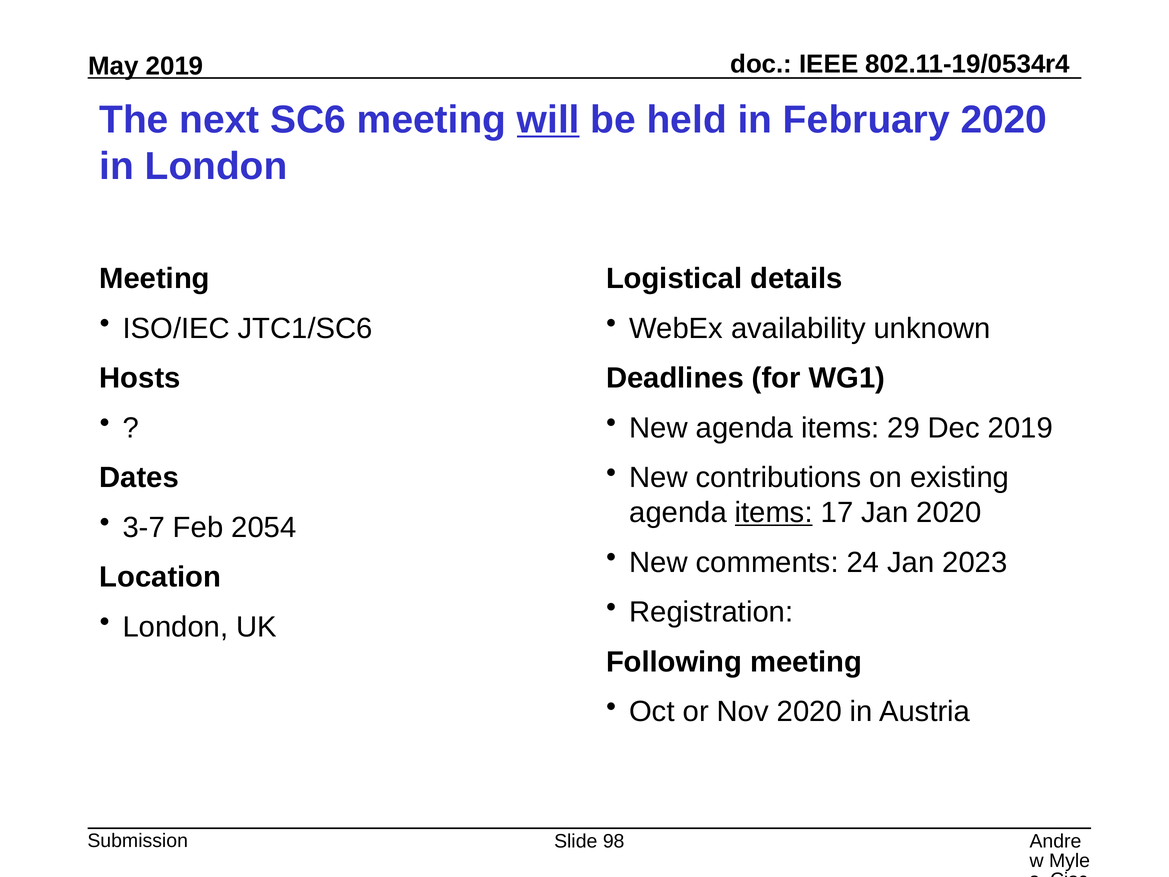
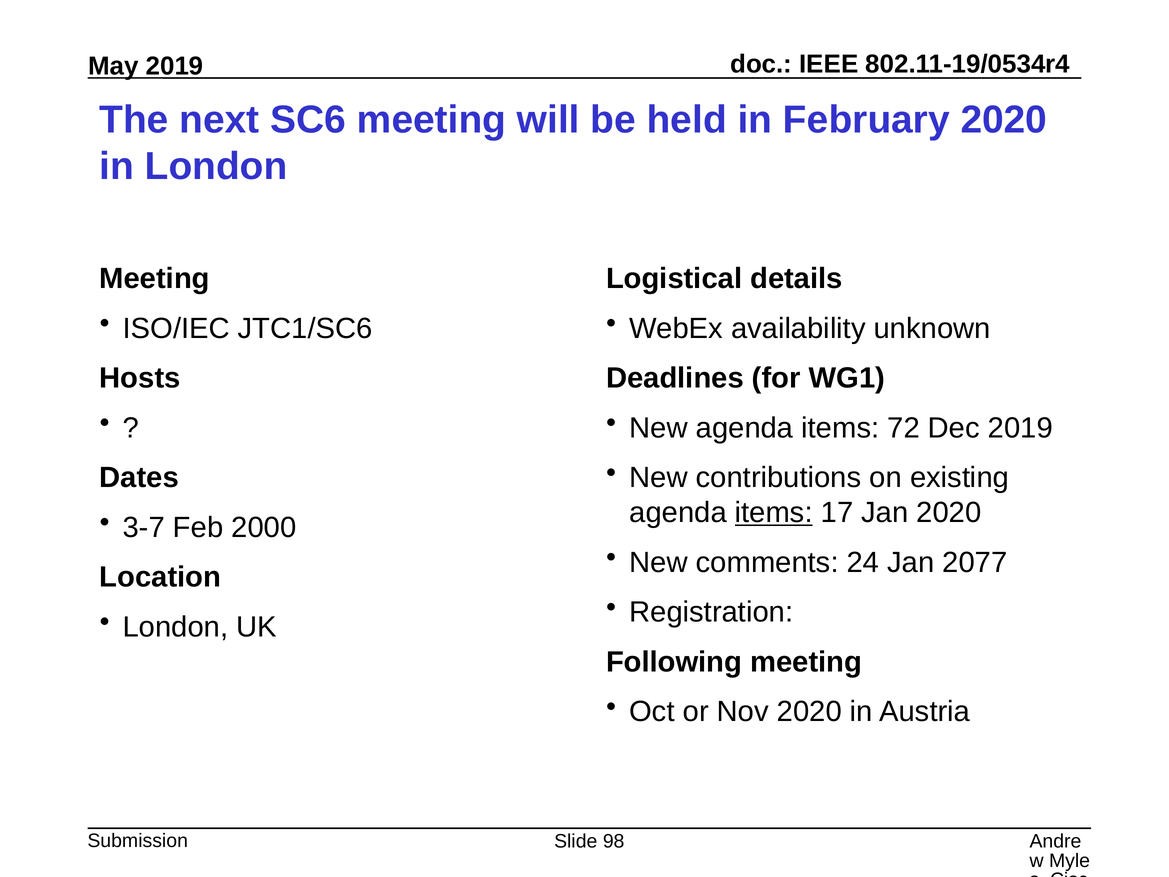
will underline: present -> none
29: 29 -> 72
2054: 2054 -> 2000
2023: 2023 -> 2077
